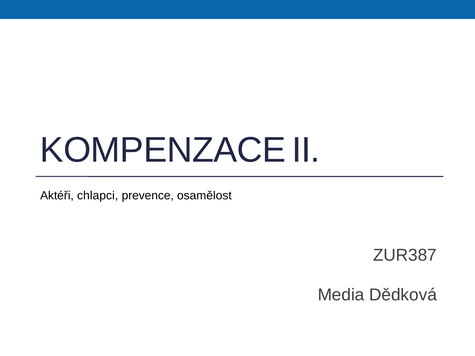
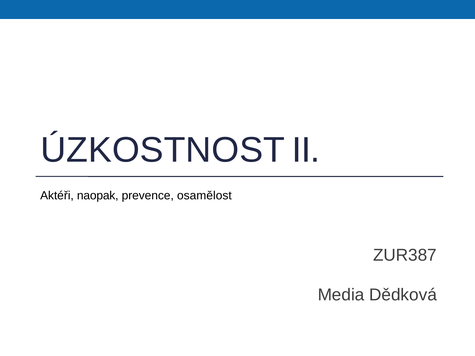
KOMPENZACE: KOMPENZACE -> ÚZKOSTNOST
chlapci: chlapci -> naopak
